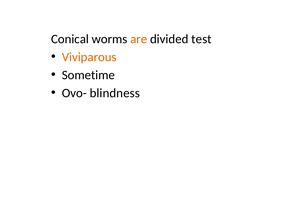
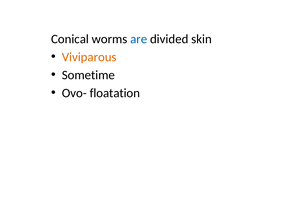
are colour: orange -> blue
test: test -> skin
blindness: blindness -> floatation
